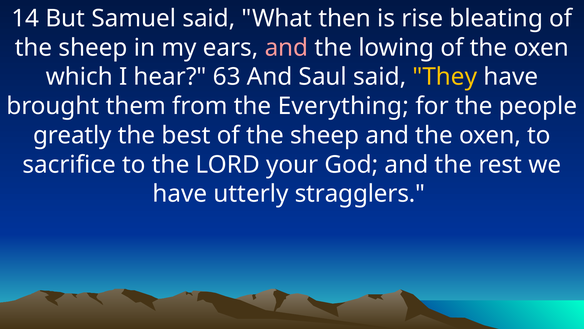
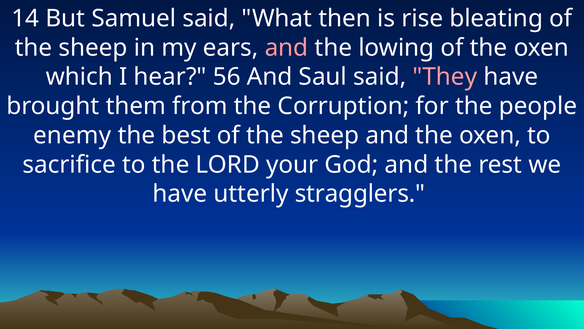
63: 63 -> 56
They colour: yellow -> pink
Everything: Everything -> Corruption
greatly: greatly -> enemy
